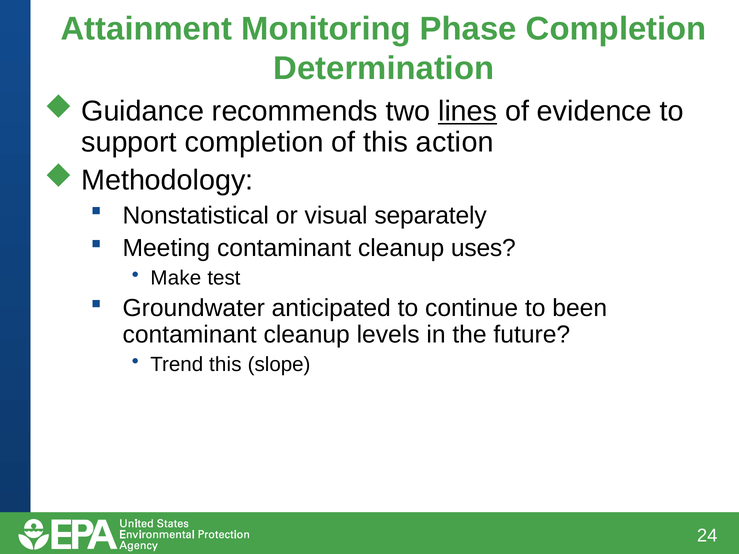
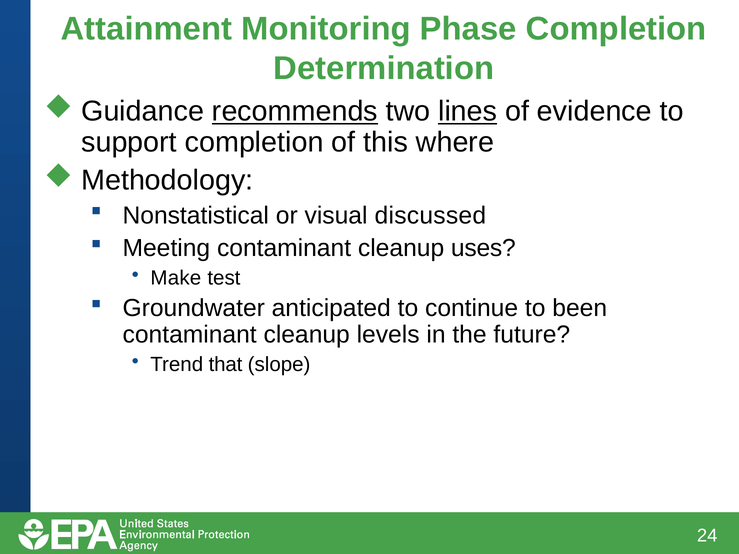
recommends underline: none -> present
action: action -> where
separately: separately -> discussed
Trend this: this -> that
